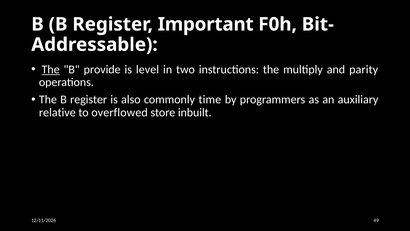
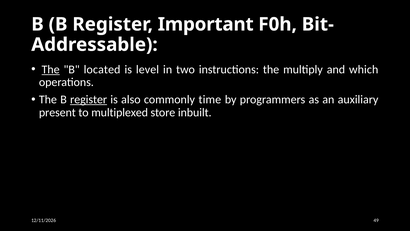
provide: provide -> located
parity: parity -> which
register at (89, 99) underline: none -> present
relative: relative -> present
overflowed: overflowed -> multiplexed
